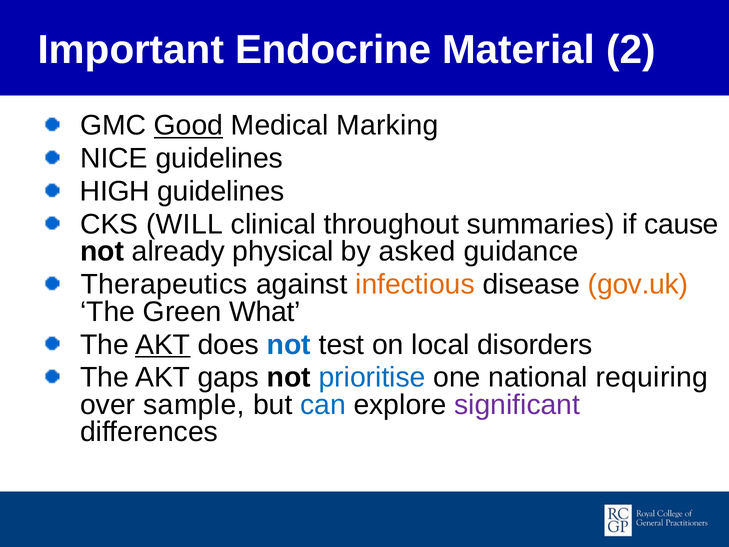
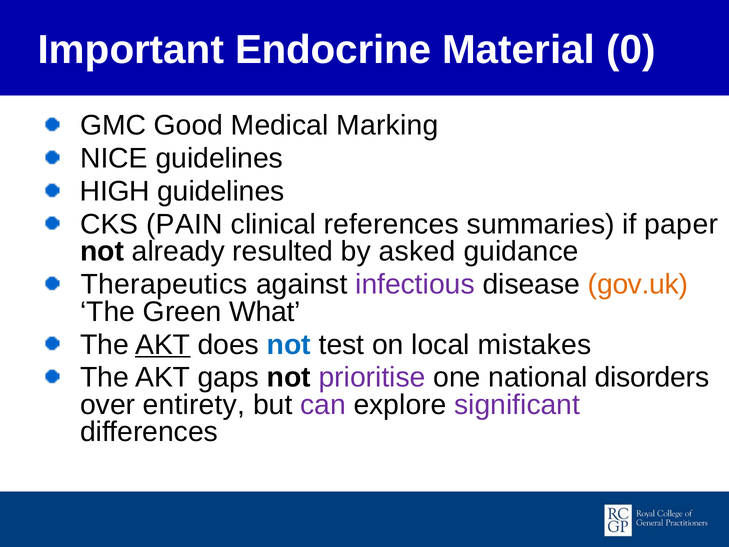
2: 2 -> 0
Good underline: present -> none
WILL: WILL -> PAIN
throughout: throughout -> references
cause: cause -> paper
physical: physical -> resulted
infectious colour: orange -> purple
disorders: disorders -> mistakes
prioritise colour: blue -> purple
requiring: requiring -> disorders
sample: sample -> entirety
can colour: blue -> purple
